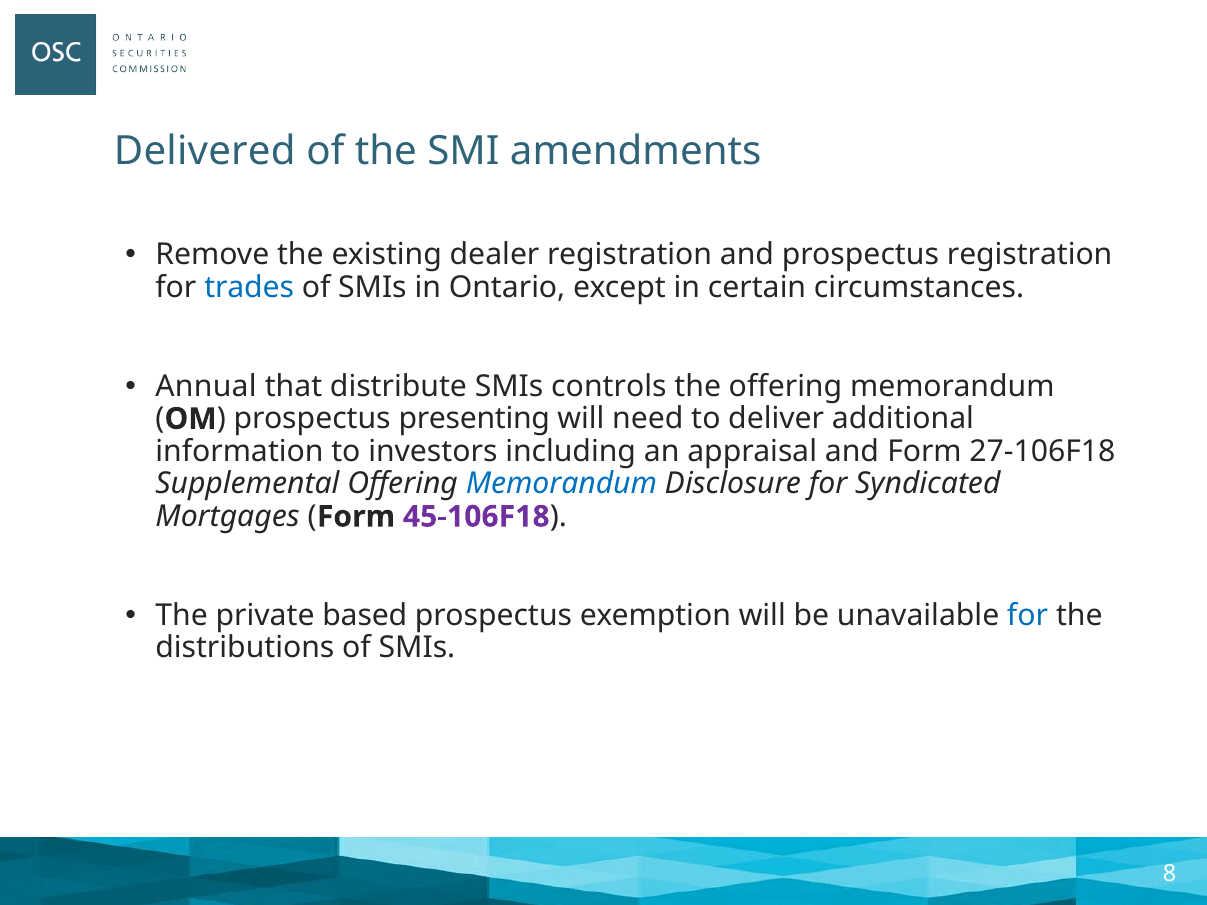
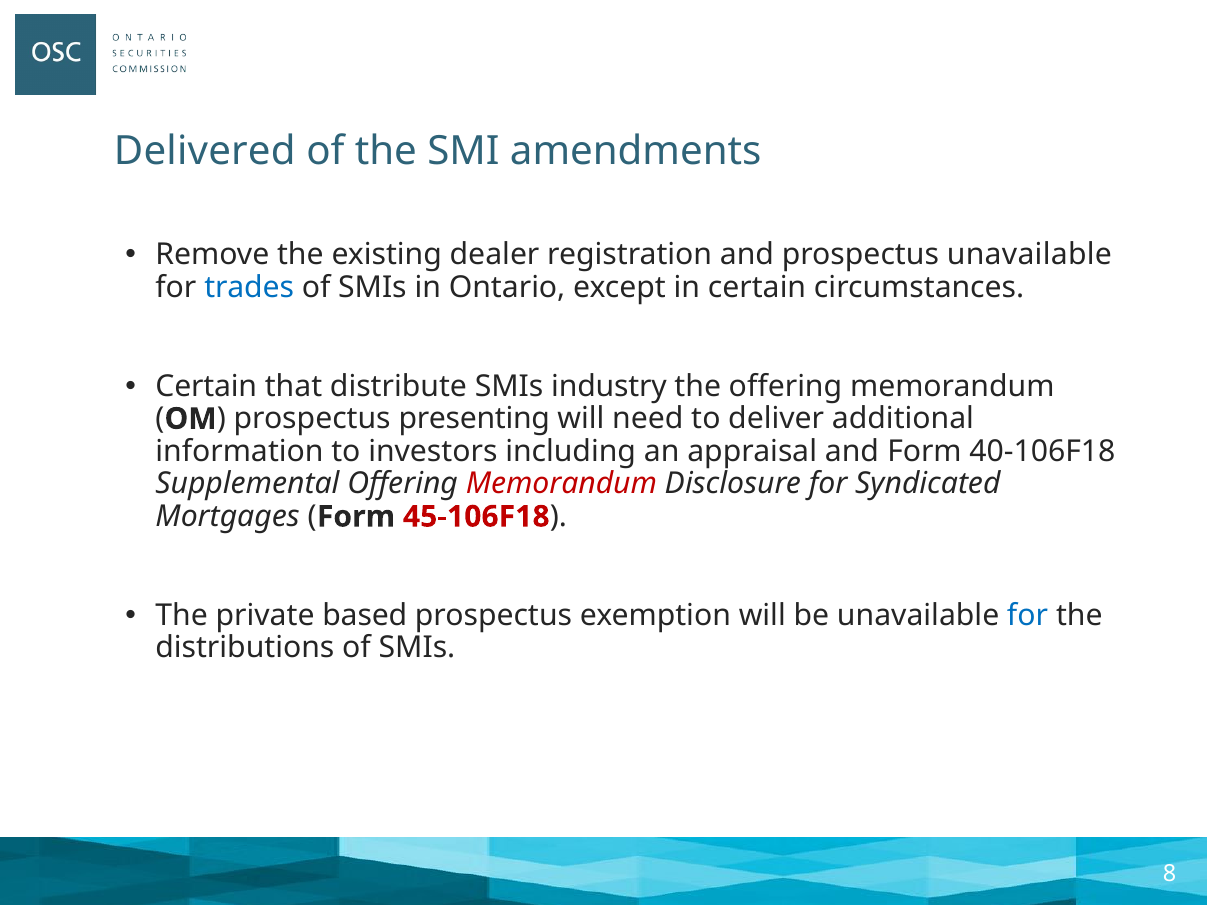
prospectus registration: registration -> unavailable
Annual at (206, 386): Annual -> Certain
controls: controls -> industry
27-106F18: 27-106F18 -> 40-106F18
Memorandum at (561, 484) colour: blue -> red
45-106F18 colour: purple -> red
